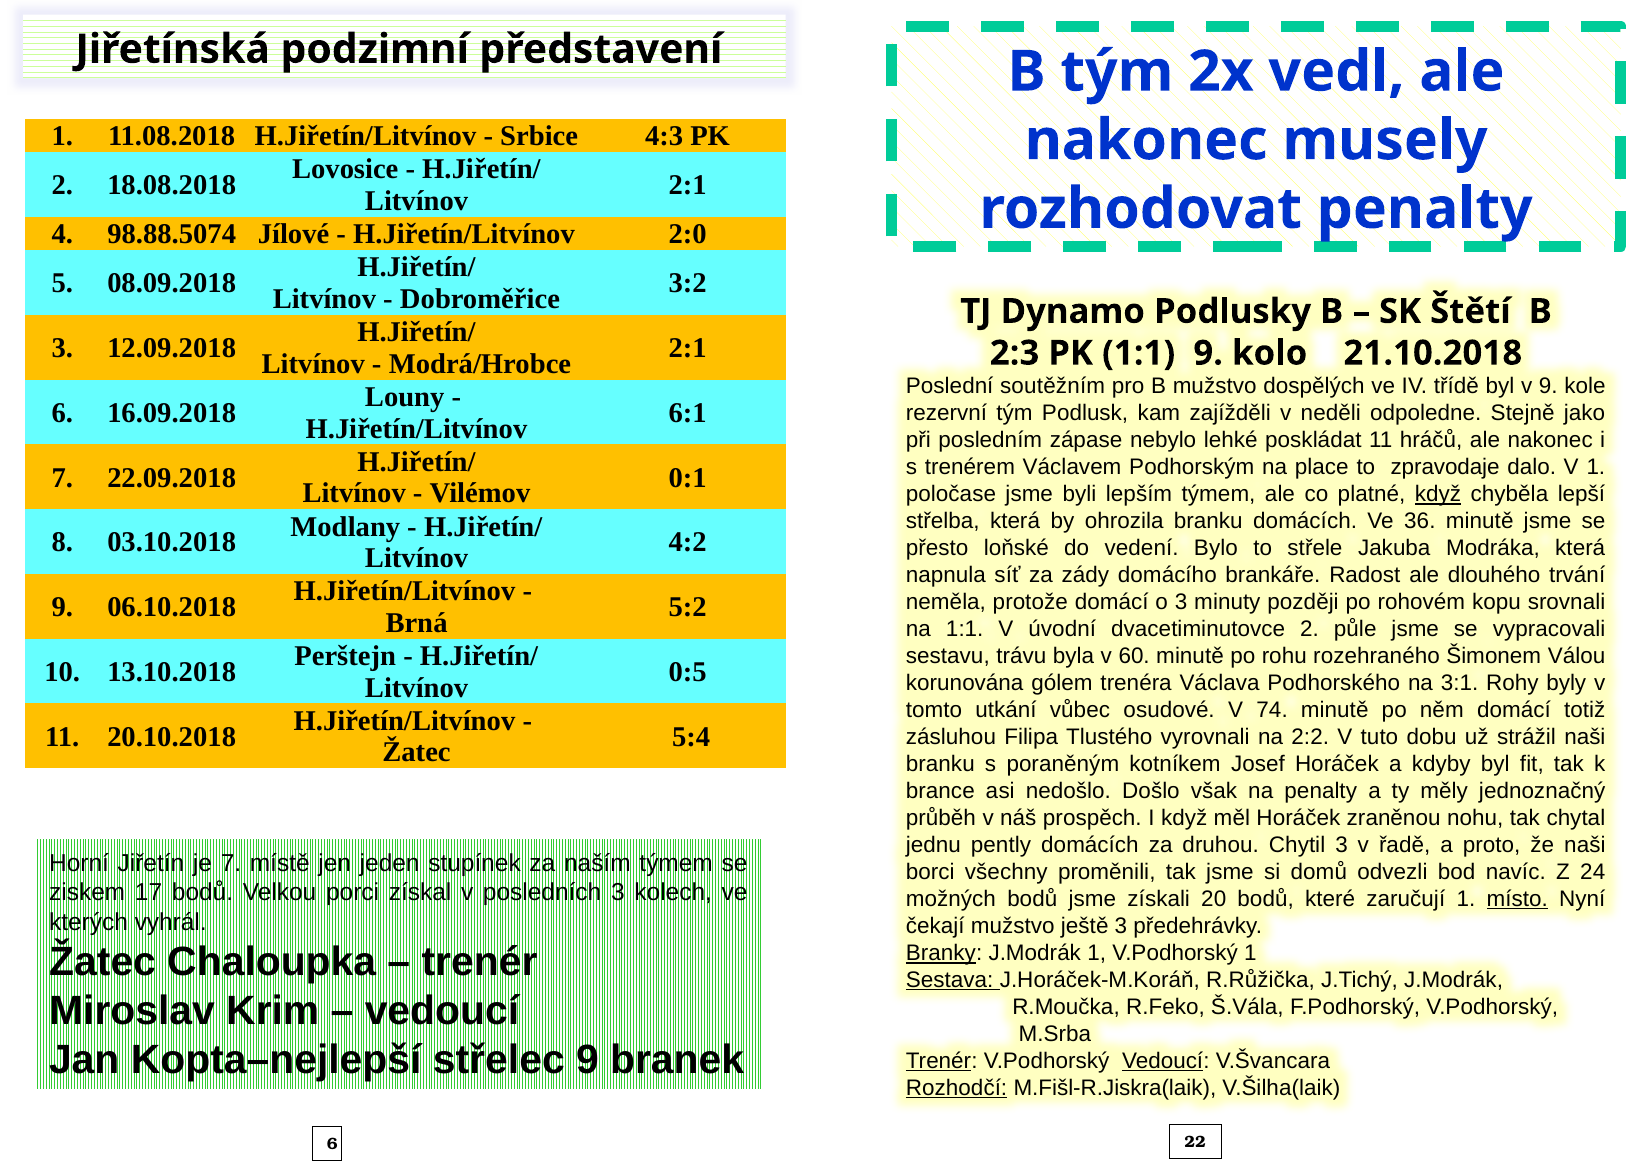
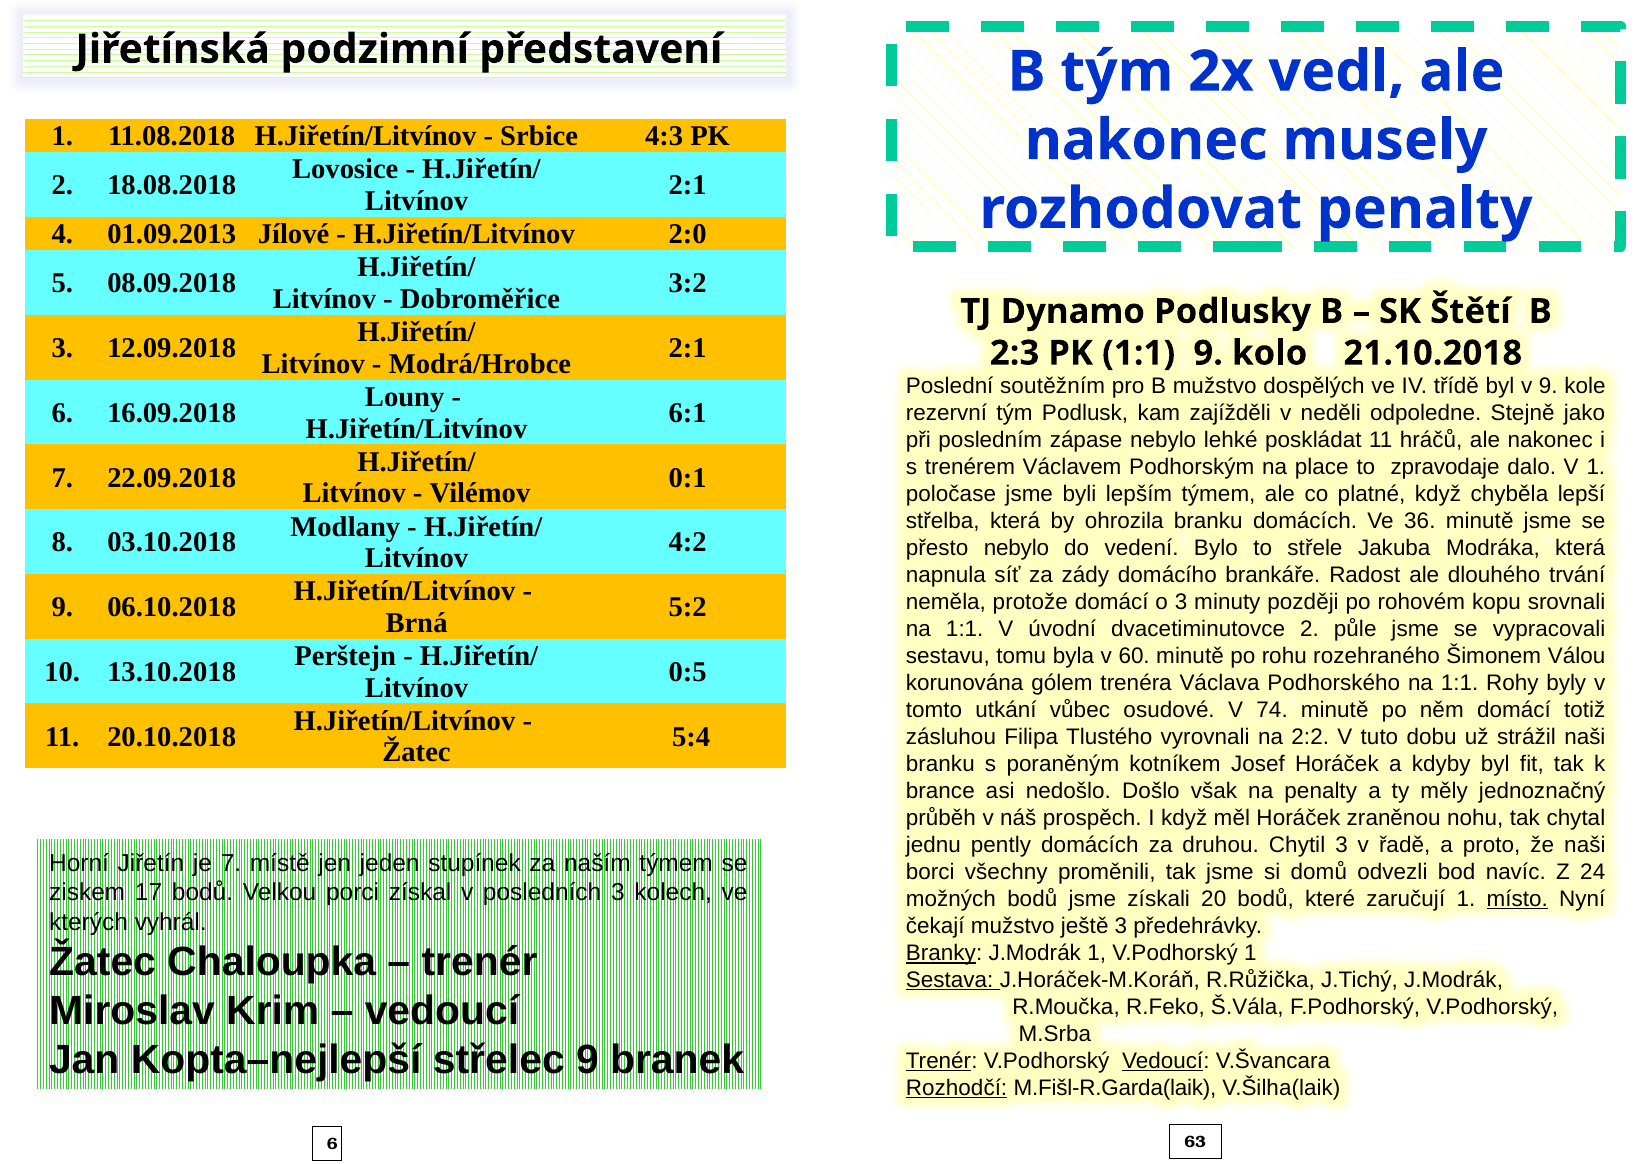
98.88.5074: 98.88.5074 -> 01.09.2013
když at (1438, 494) underline: present -> none
přesto loňské: loňské -> nebylo
trávu: trávu -> tomu
Podhorského na 3:1: 3:1 -> 1:1
M.Fišl-R.Jiskra(laik: M.Fišl-R.Jiskra(laik -> M.Fišl-R.Garda(laik
22: 22 -> 63
